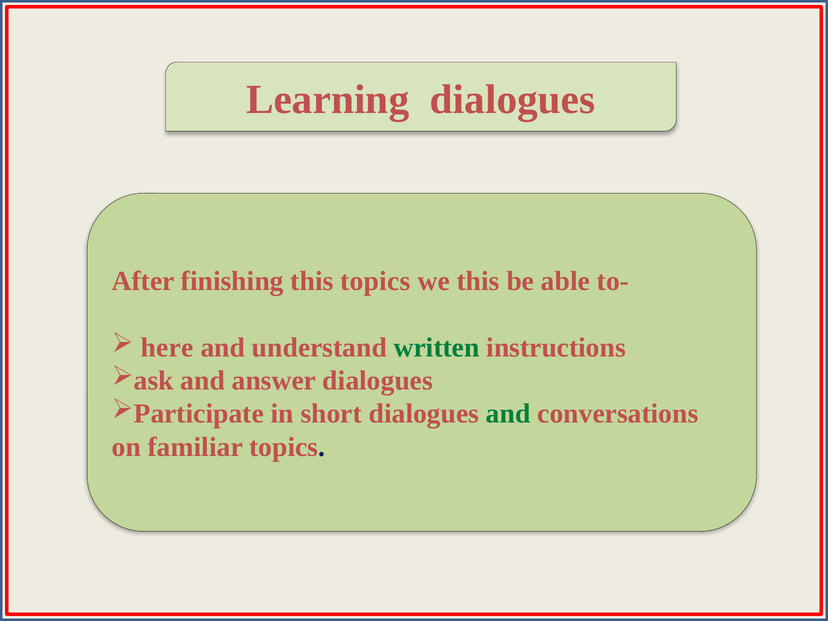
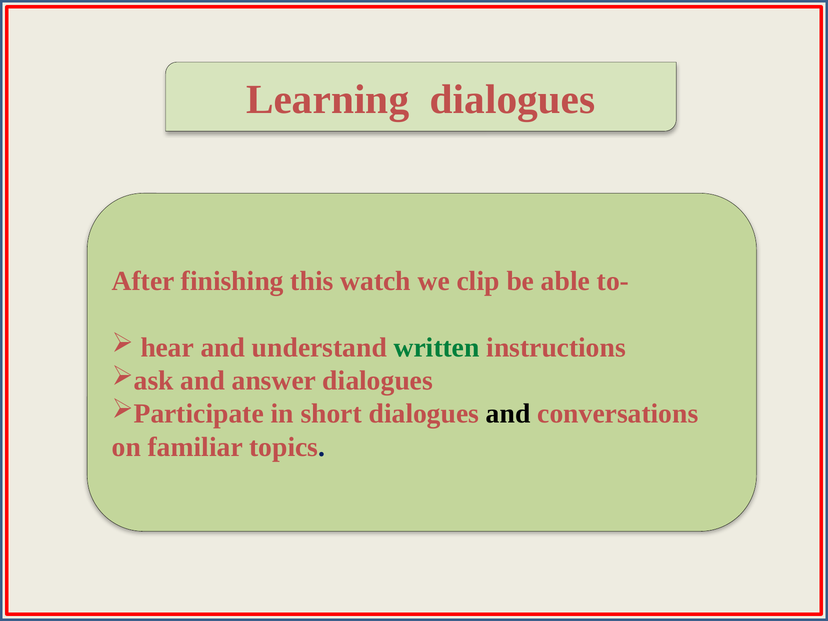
this topics: topics -> watch
we this: this -> clip
here: here -> hear
and at (508, 414) colour: green -> black
